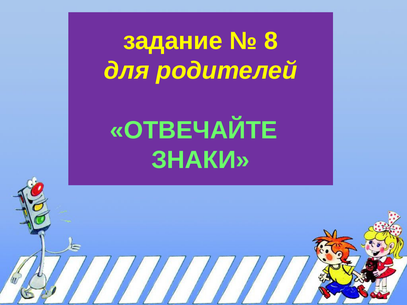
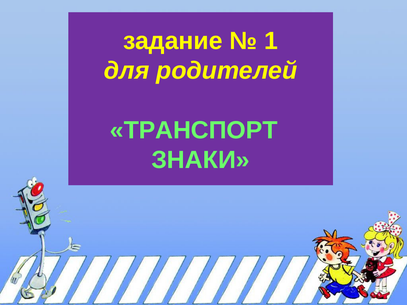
8: 8 -> 1
ОТВЕЧАЙТЕ: ОТВЕЧАЙТЕ -> ТРАНСПОРТ
